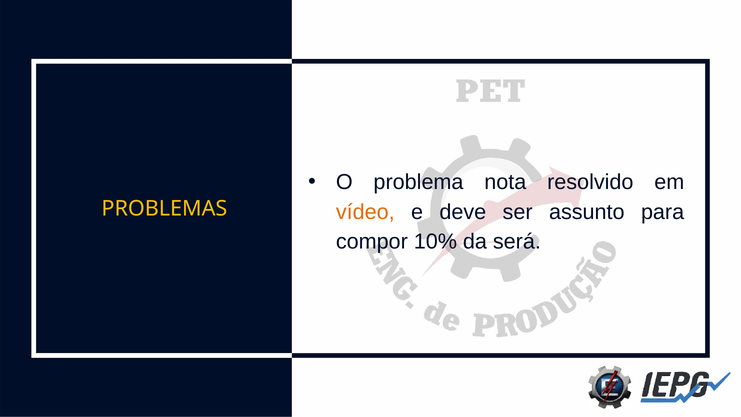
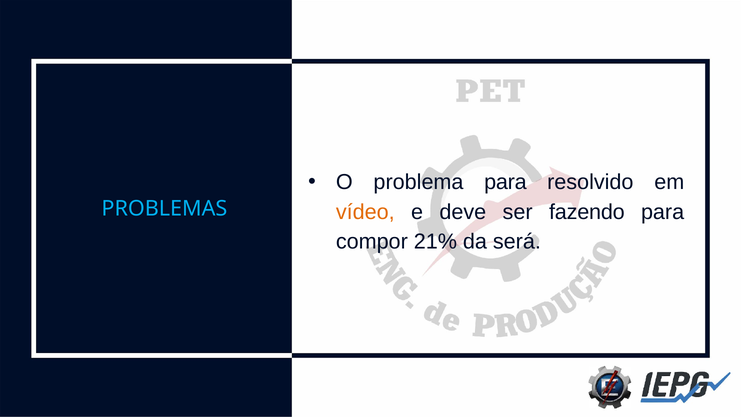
problema nota: nota -> para
assunto: assunto -> fazendo
PROBLEMAS colour: yellow -> light blue
10%: 10% -> 21%
